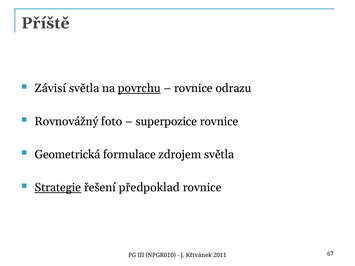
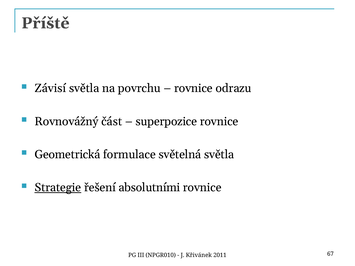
povrchu underline: present -> none
foto: foto -> část
zdrojem: zdrojem -> světelná
předpoklad: předpoklad -> absolutními
